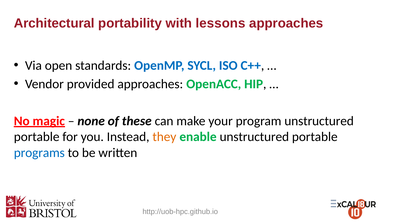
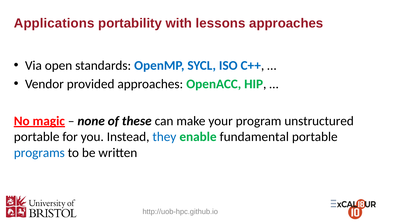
Architectural: Architectural -> Applications
they colour: orange -> blue
enable unstructured: unstructured -> fundamental
